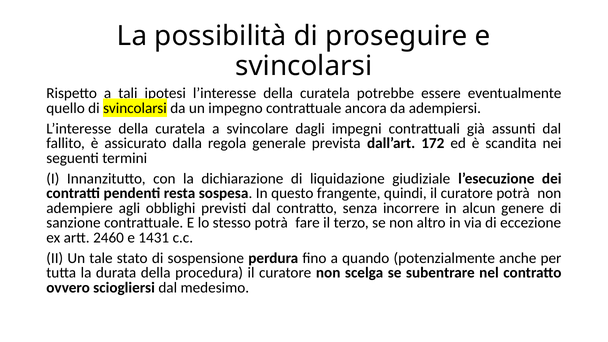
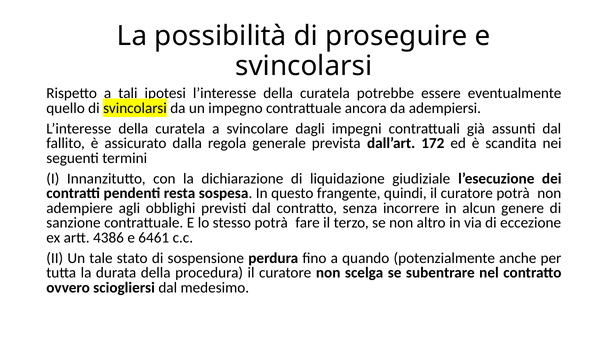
2460: 2460 -> 4386
1431: 1431 -> 6461
